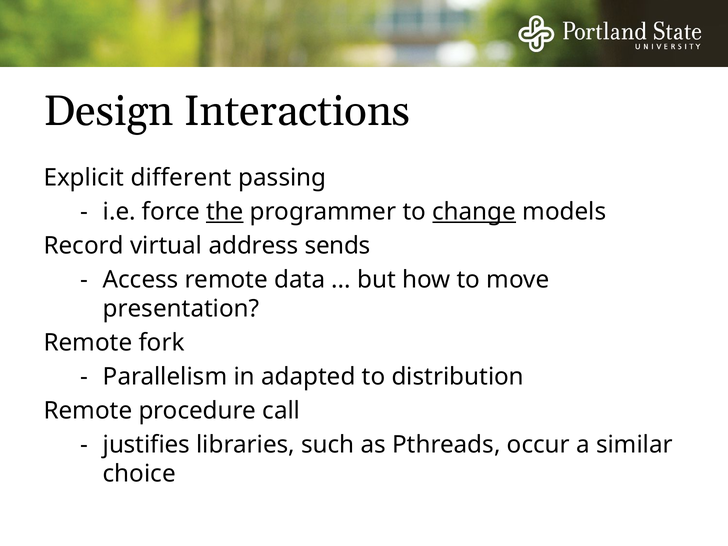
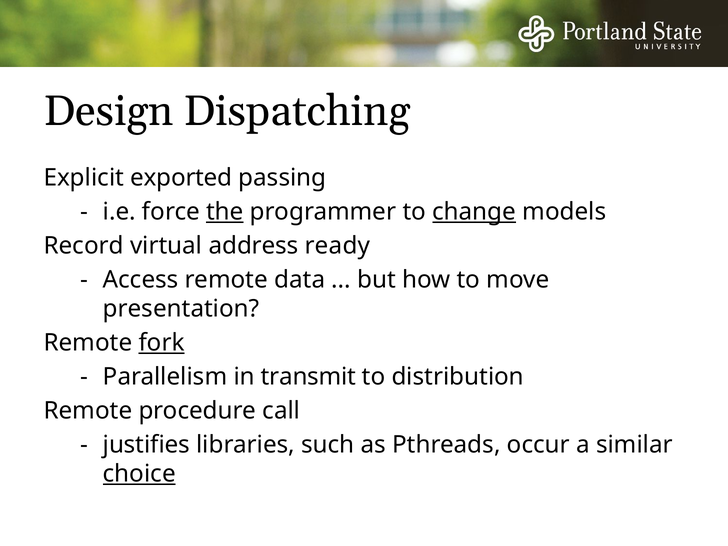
Interactions: Interactions -> Dispatching
different: different -> exported
sends: sends -> ready
fork underline: none -> present
adapted: adapted -> transmit
choice underline: none -> present
